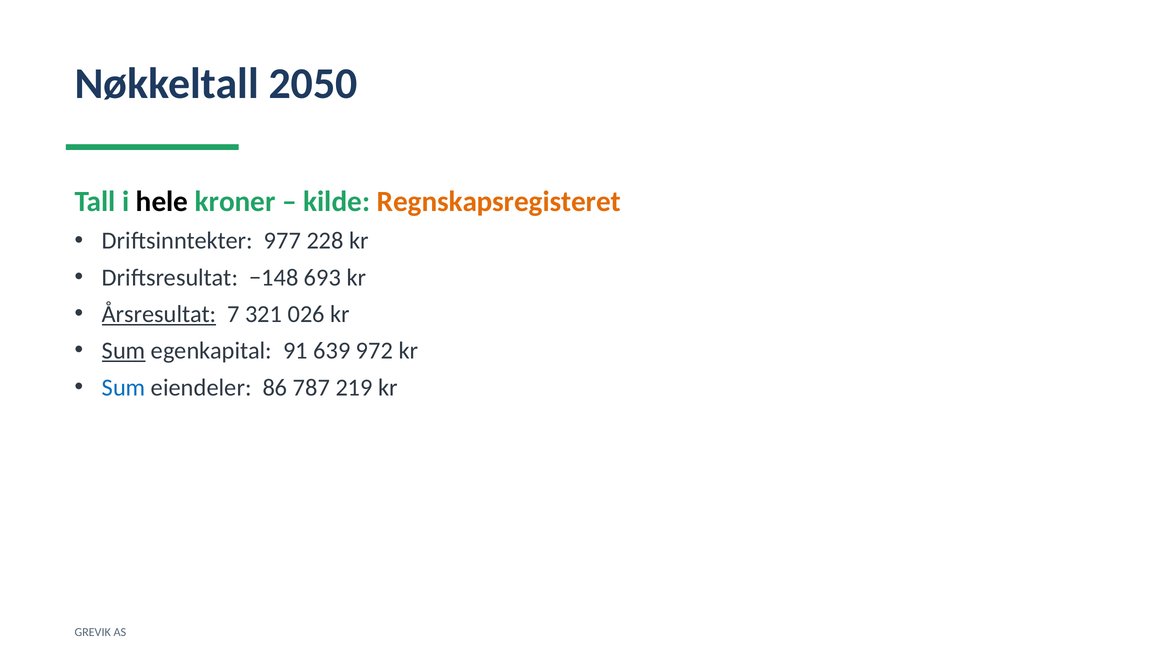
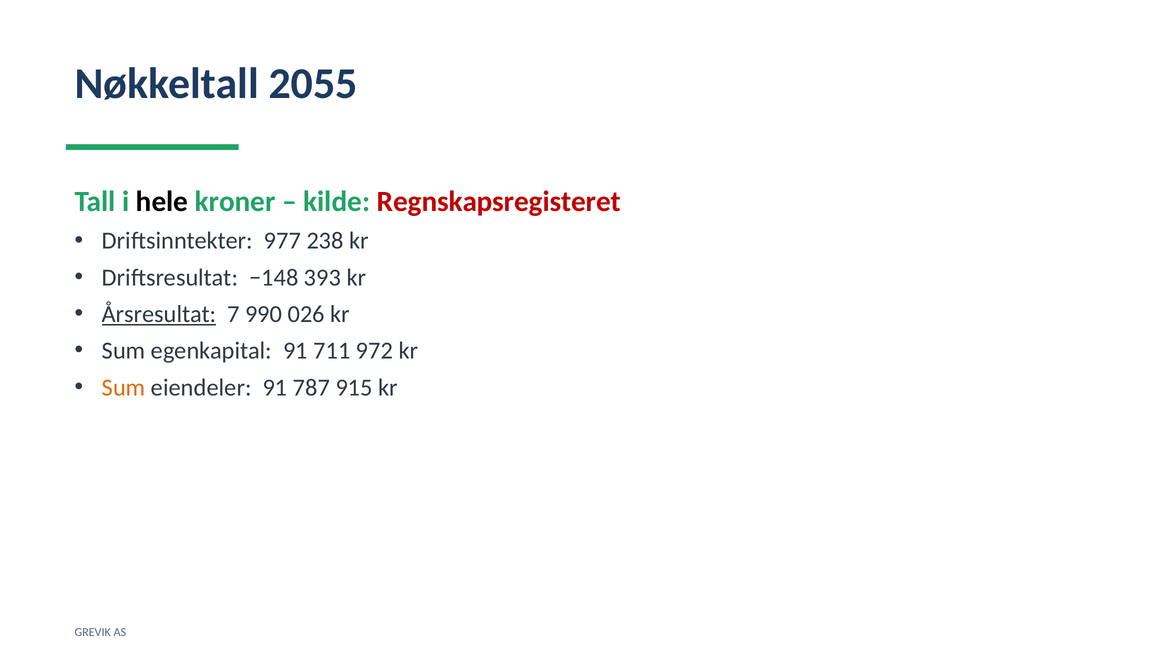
2050: 2050 -> 2055
Regnskapsregisteret colour: orange -> red
228: 228 -> 238
693: 693 -> 393
321: 321 -> 990
Sum at (124, 351) underline: present -> none
639: 639 -> 711
Sum at (124, 387) colour: blue -> orange
eiendeler 86: 86 -> 91
219: 219 -> 915
